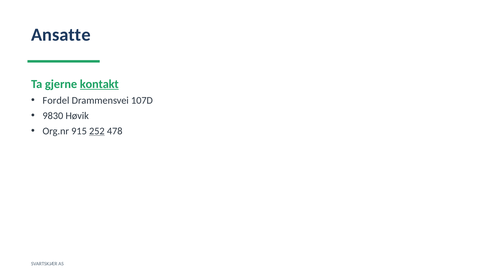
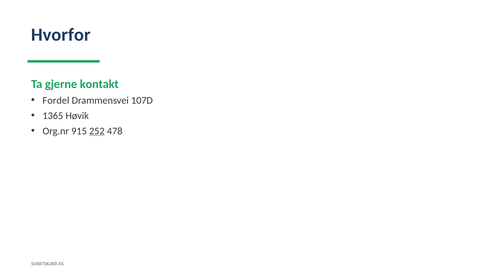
Ansatte: Ansatte -> Hvorfor
kontakt underline: present -> none
9830: 9830 -> 1365
